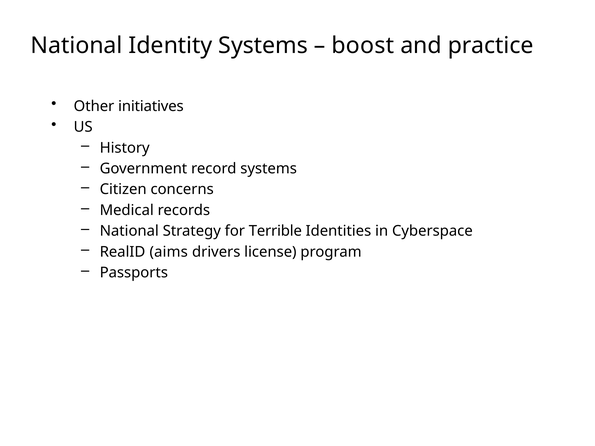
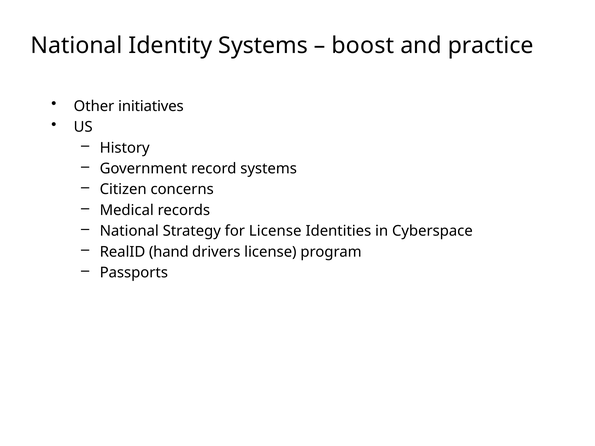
for Terrible: Terrible -> License
aims: aims -> hand
